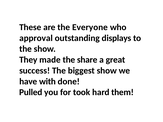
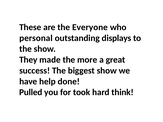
approval: approval -> personal
share: share -> more
with: with -> help
them: them -> think
